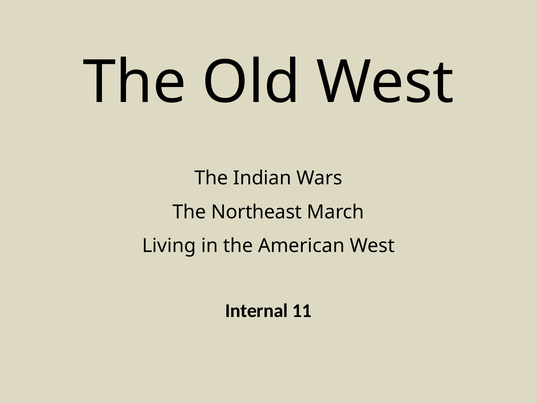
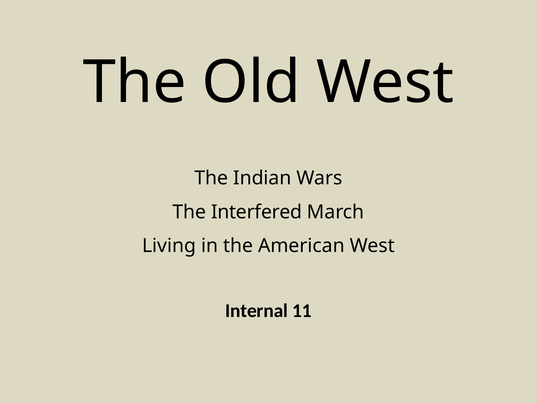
Northeast: Northeast -> Interfered
